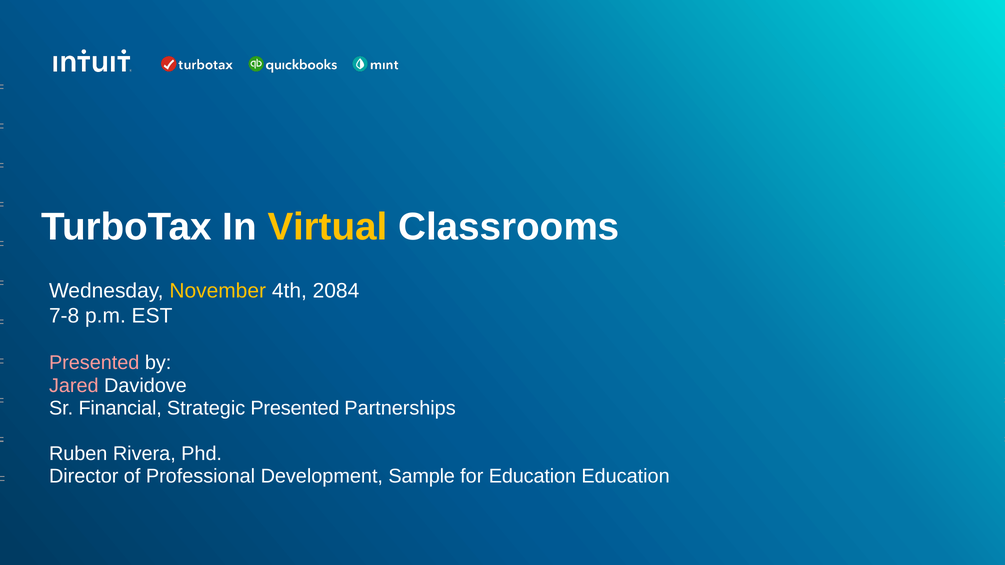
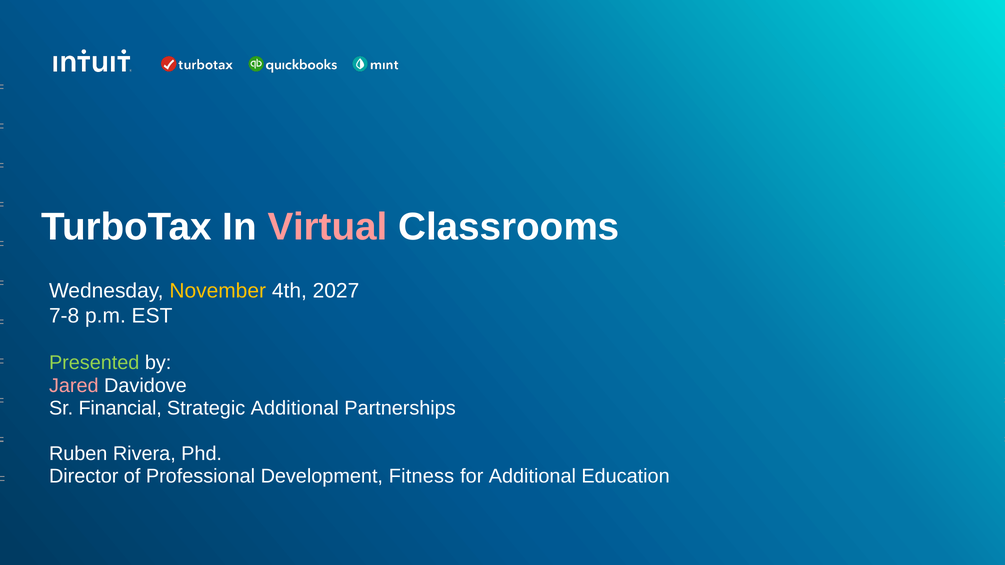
Virtual colour: yellow -> pink
2084: 2084 -> 2027
Presented at (94, 363) colour: pink -> light green
Strategic Presented: Presented -> Additional
Sample: Sample -> Fitness
for Education: Education -> Additional
